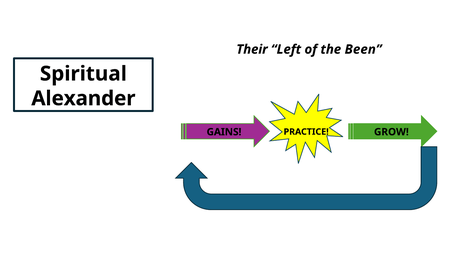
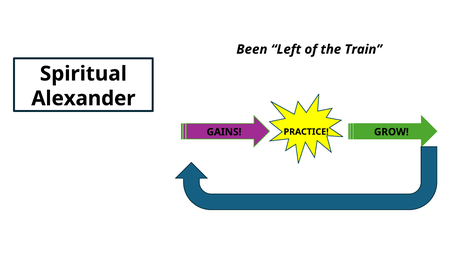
Their: Their -> Been
Been: Been -> Train
